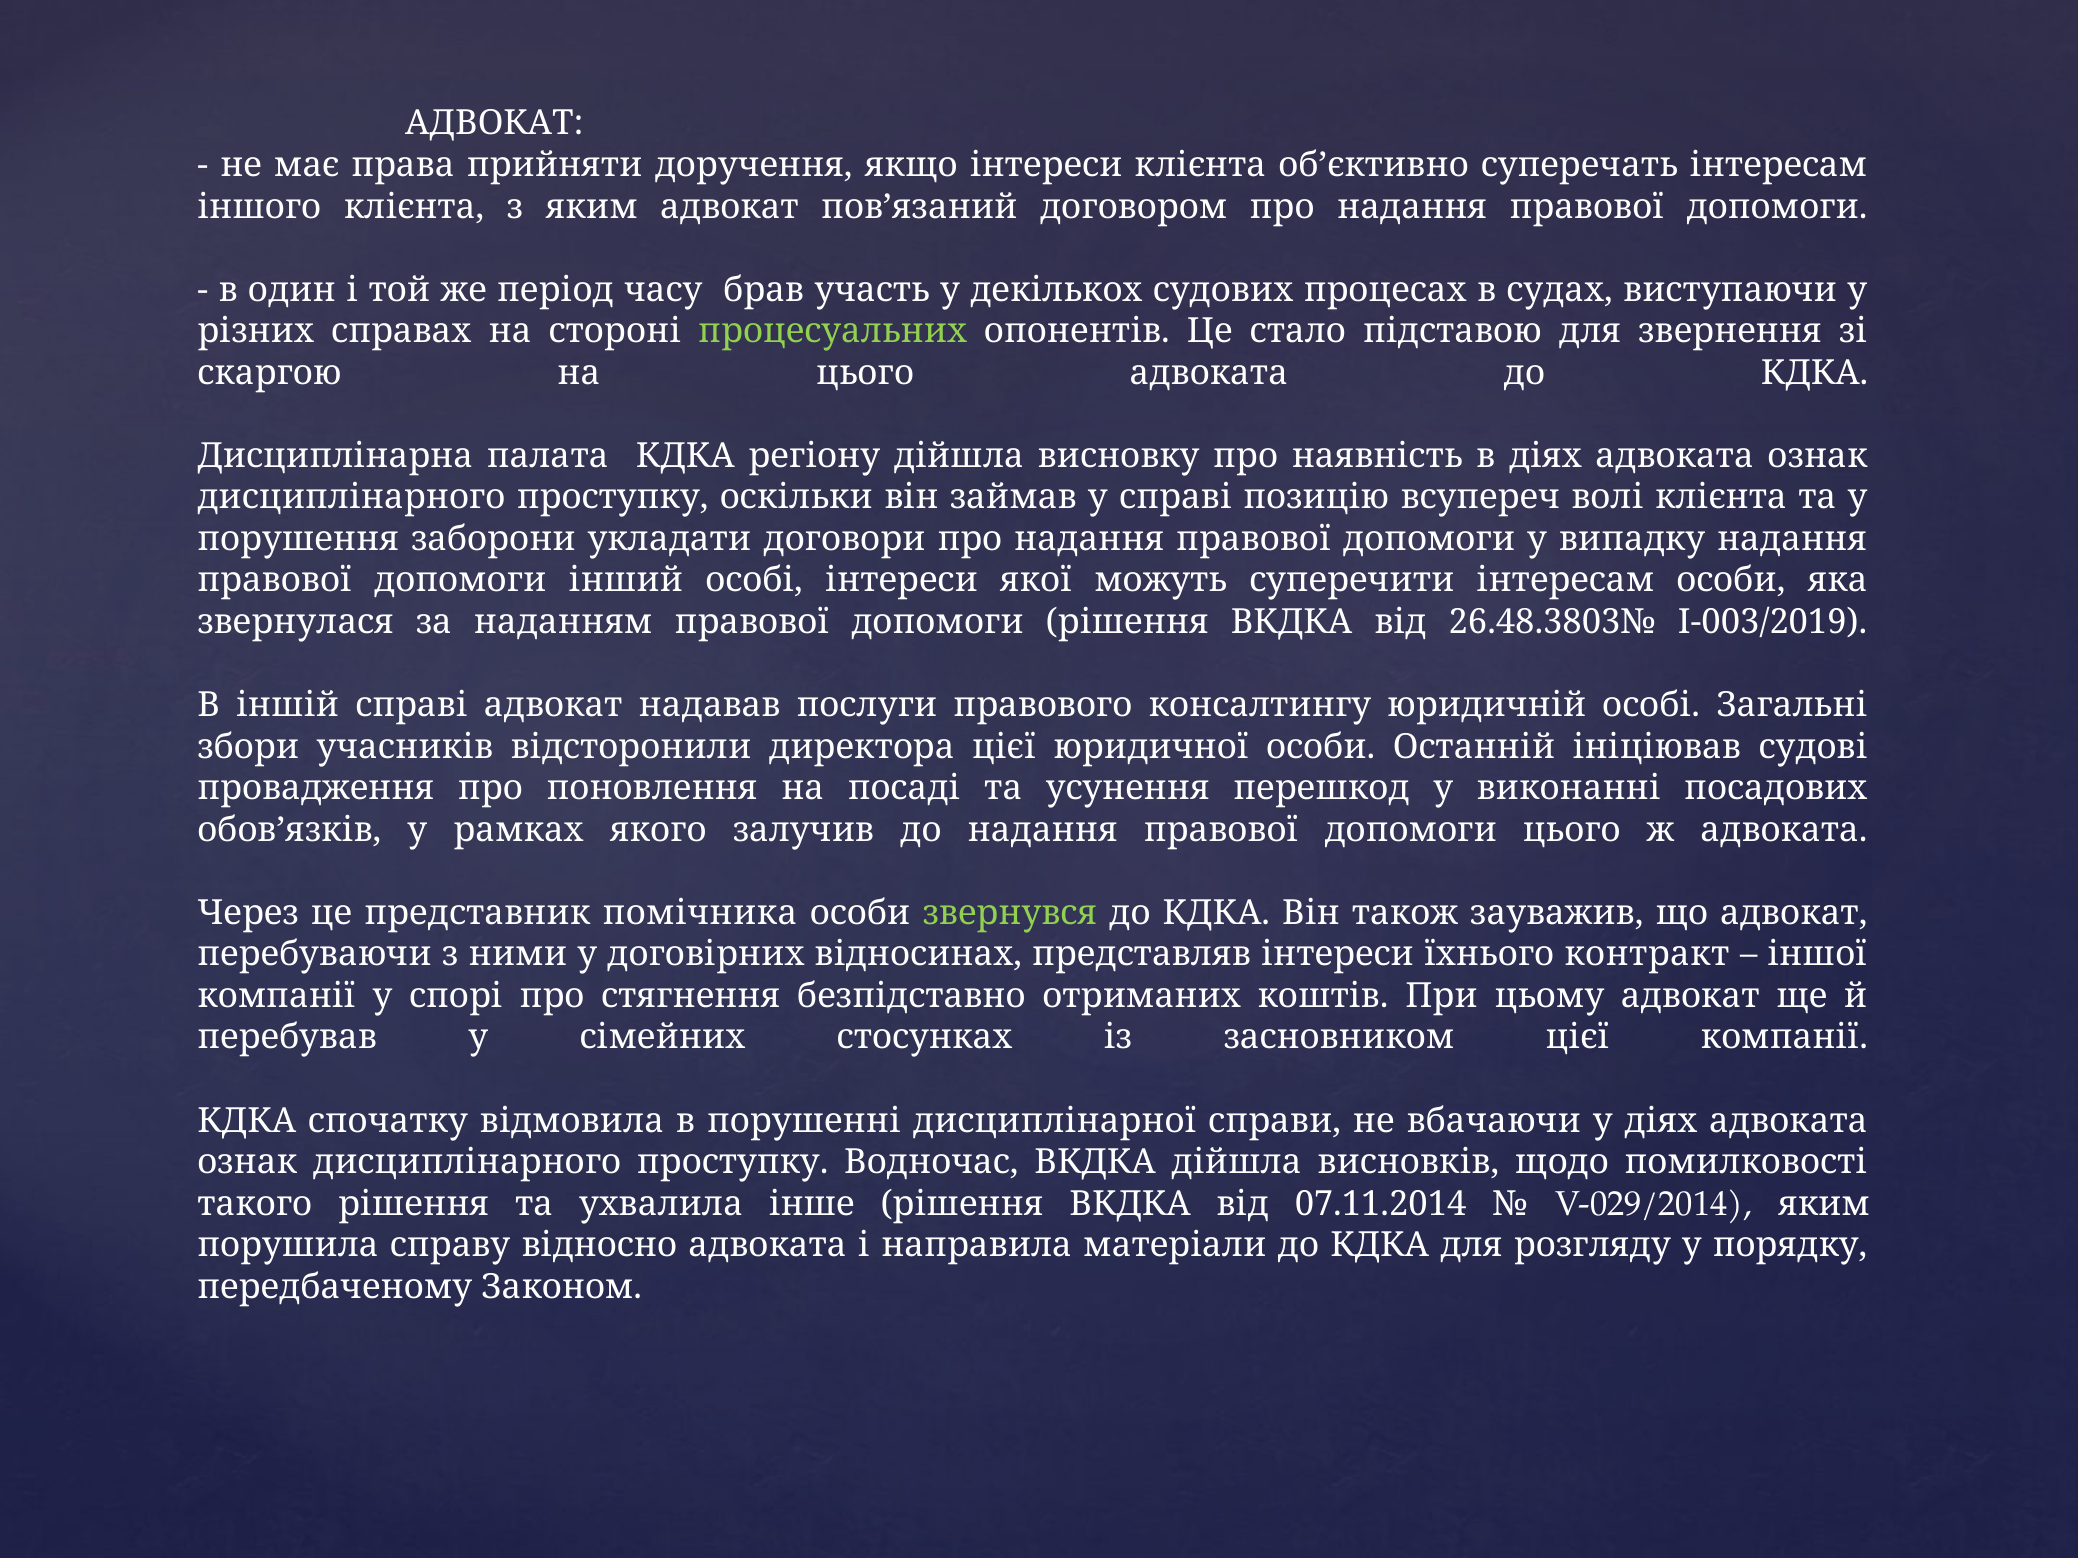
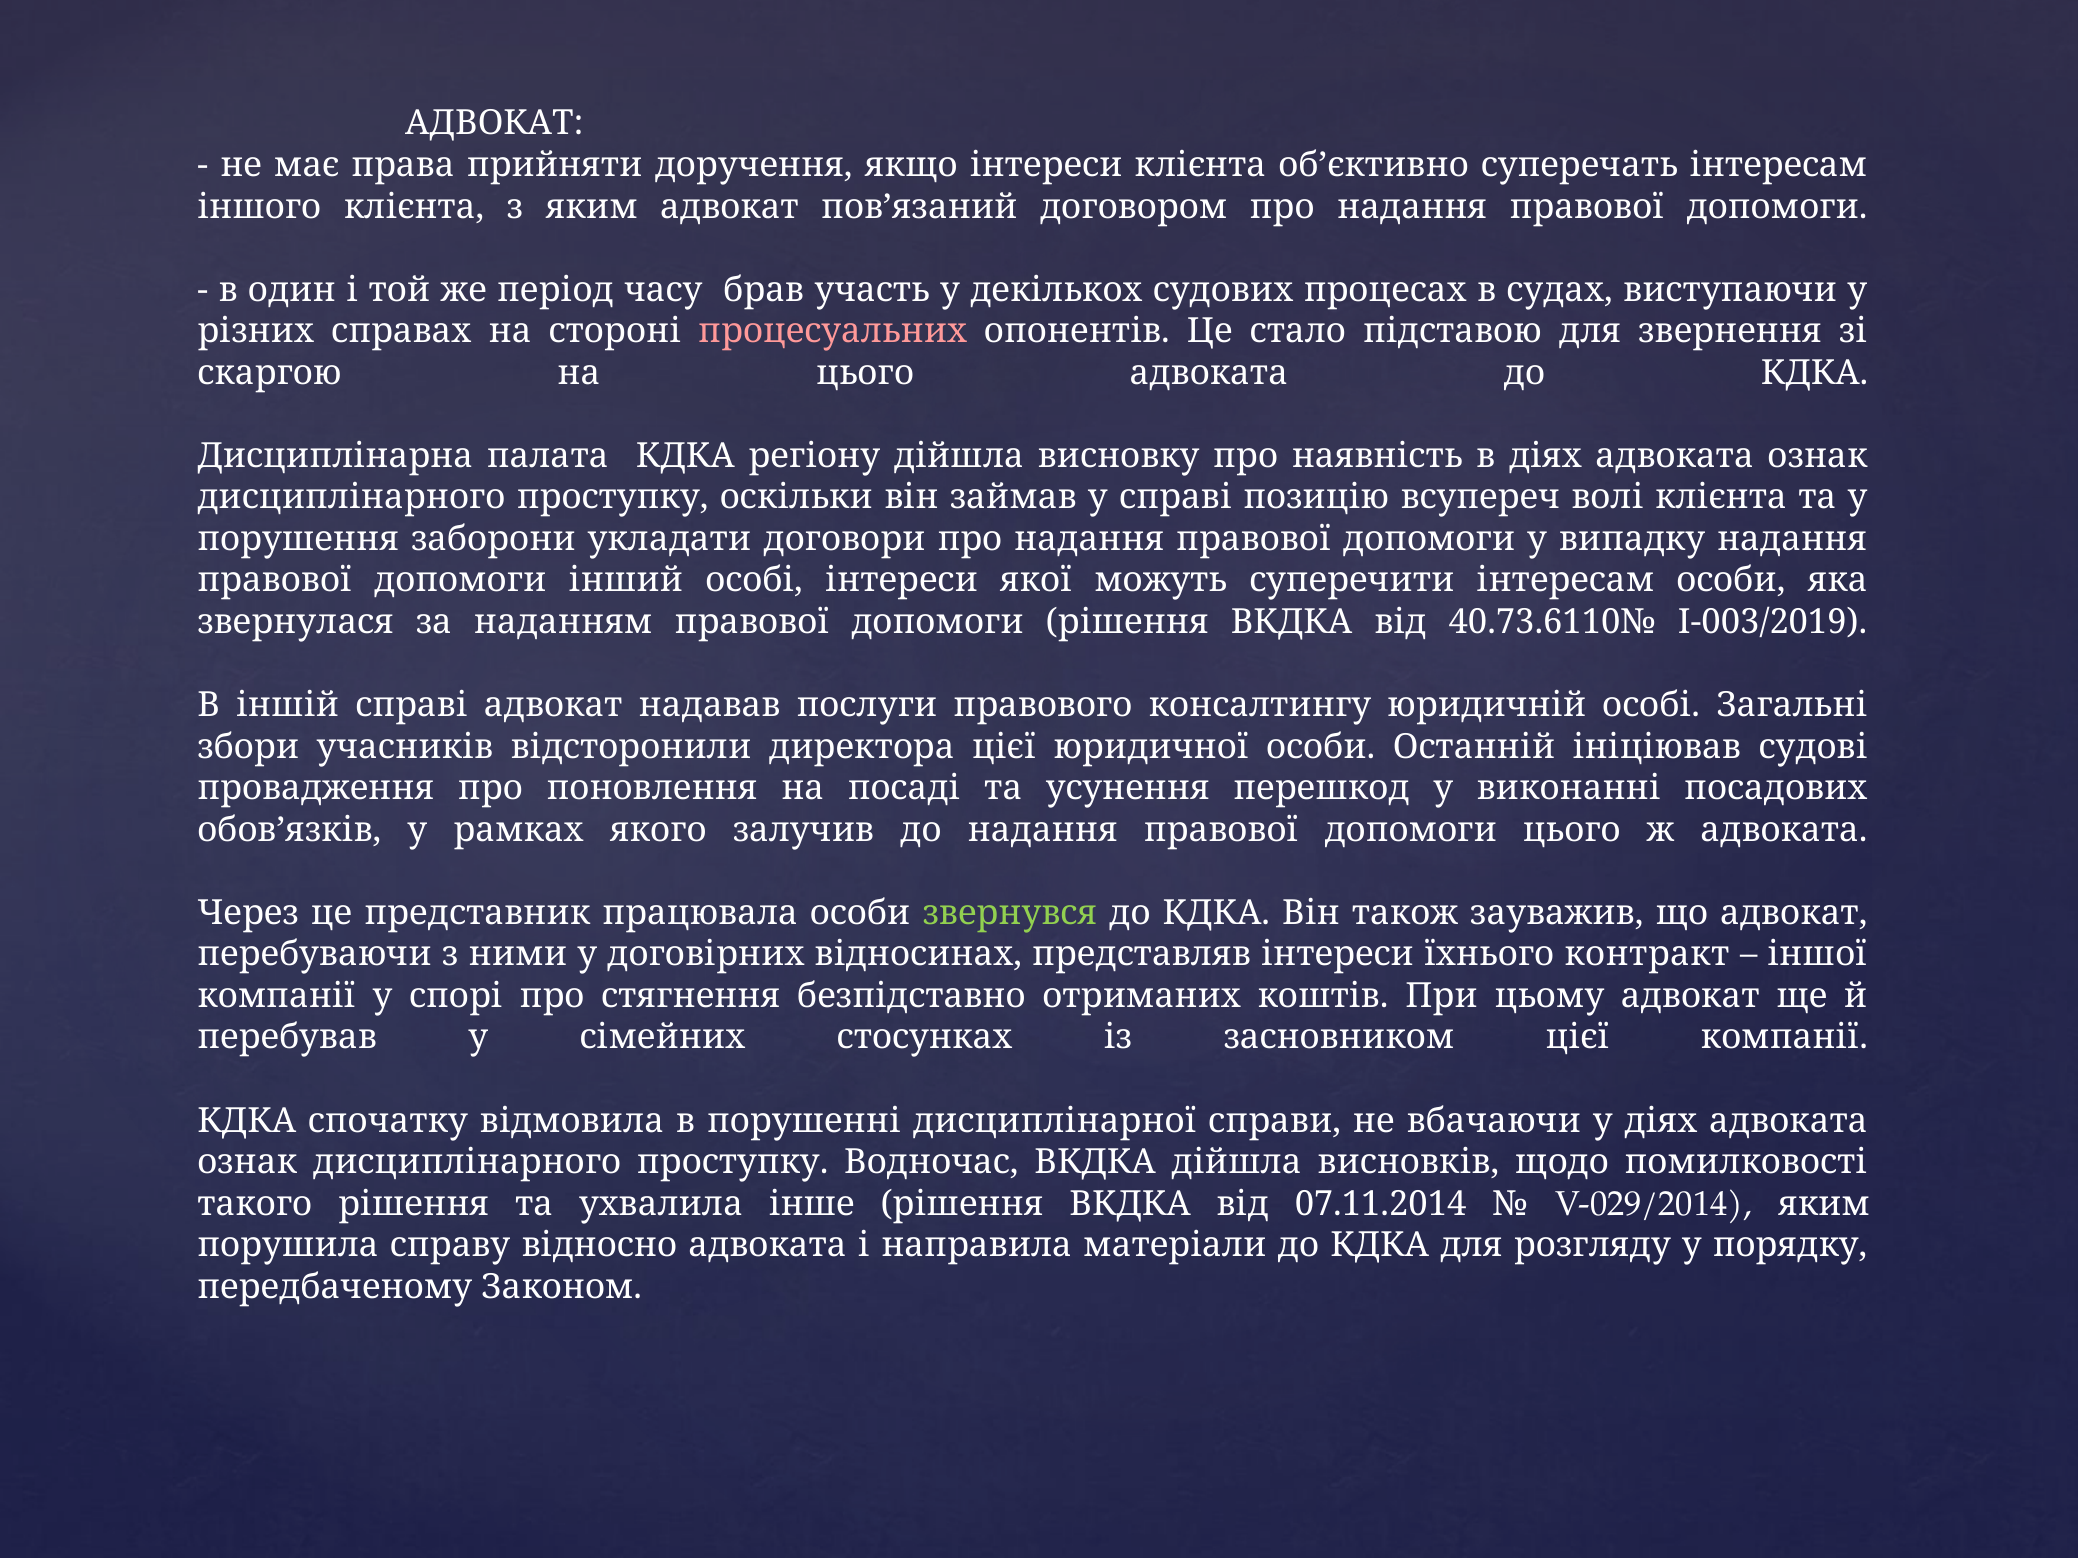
процесуальних colour: light green -> pink
26.48.3803№: 26.48.3803№ -> 40.73.6110№
помічника: помічника -> працювала
